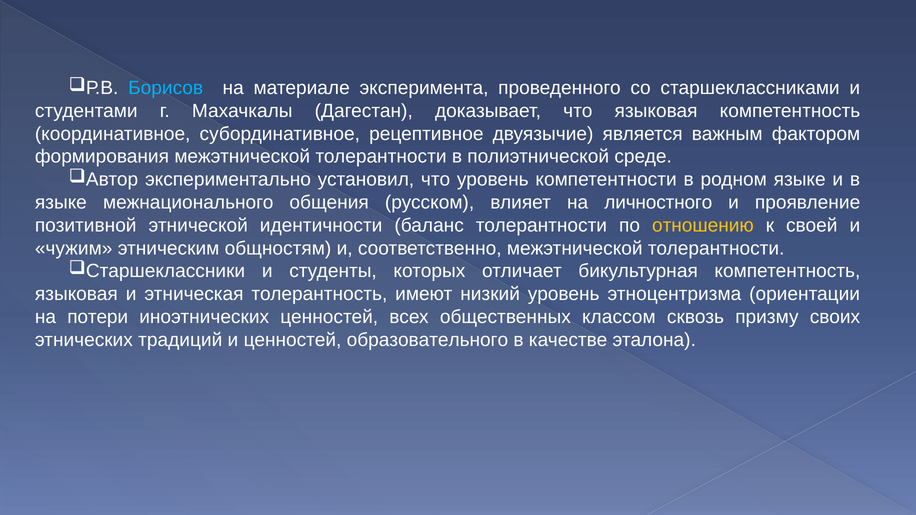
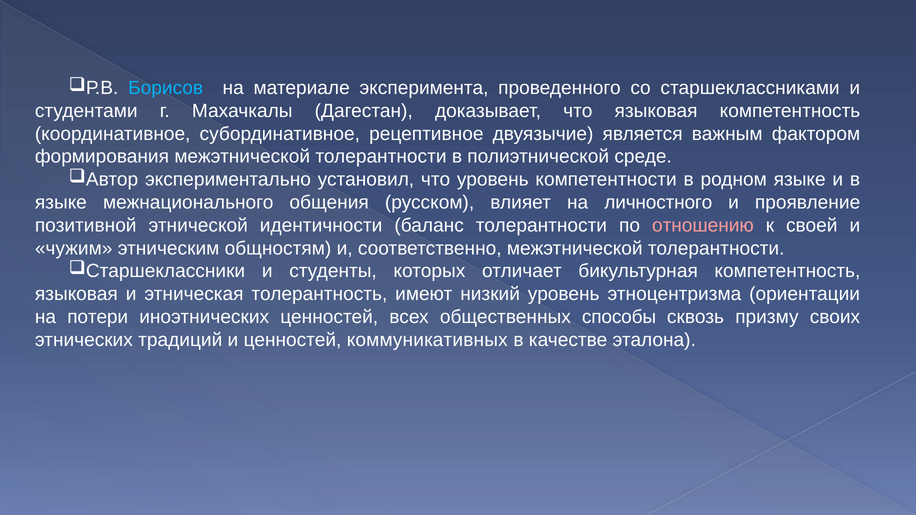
отношению colour: yellow -> pink
классом: классом -> способы
образовательного: образовательного -> коммуникативных
